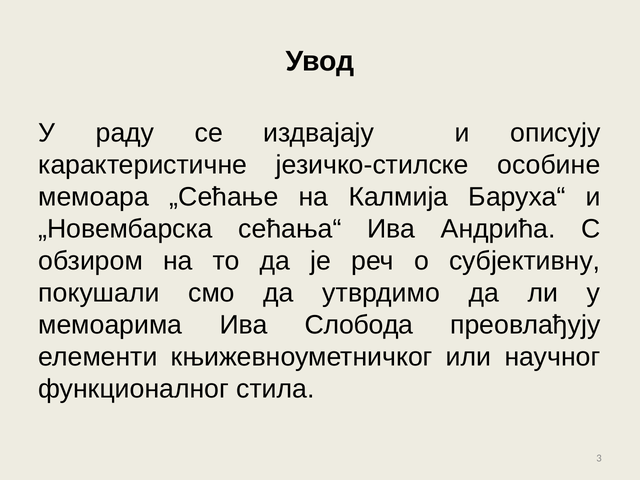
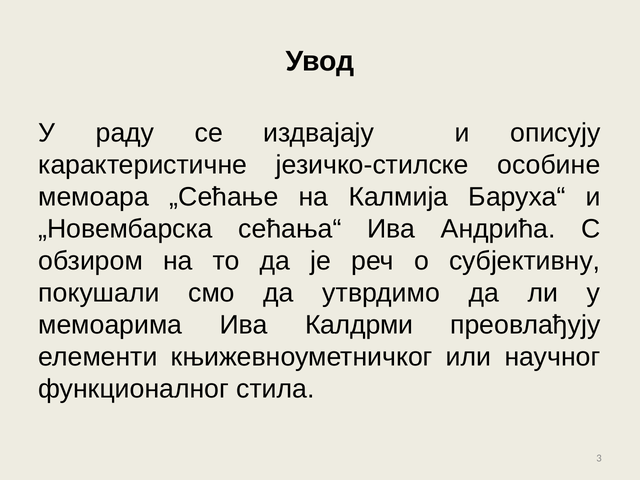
Слобода: Слобода -> Калдрми
